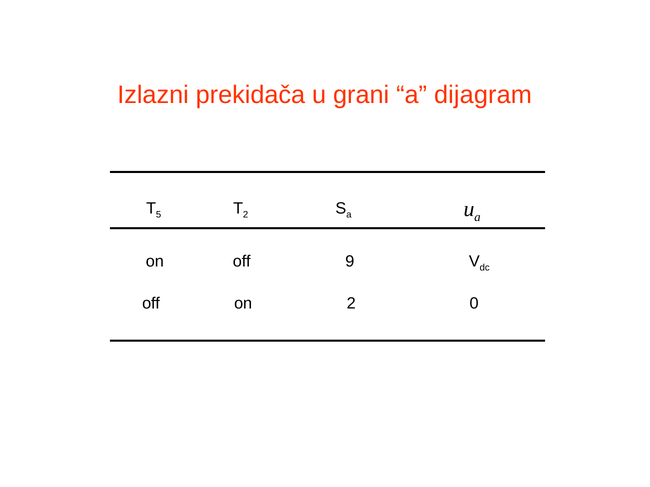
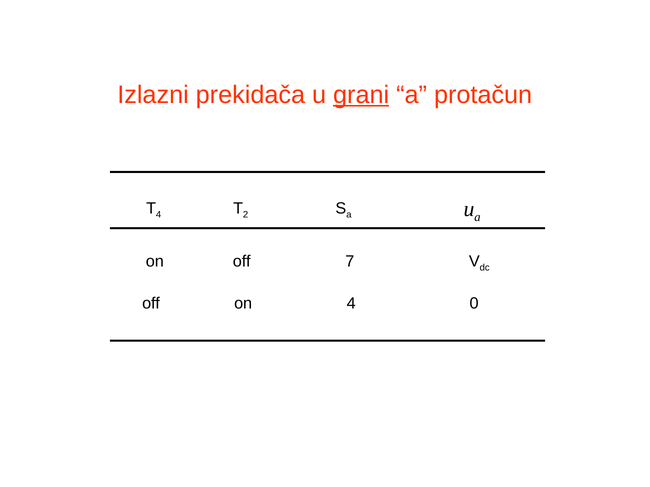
grani underline: none -> present
dijagram: dijagram -> protačun
5 at (159, 215): 5 -> 4
9: 9 -> 7
off 2: 2 -> 4
